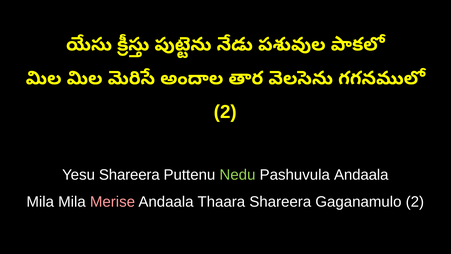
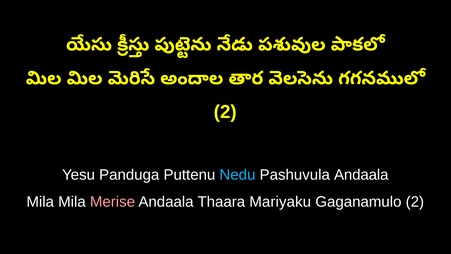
Yesu Shareera: Shareera -> Panduga
Nedu colour: light green -> light blue
Thaara Shareera: Shareera -> Mariyaku
